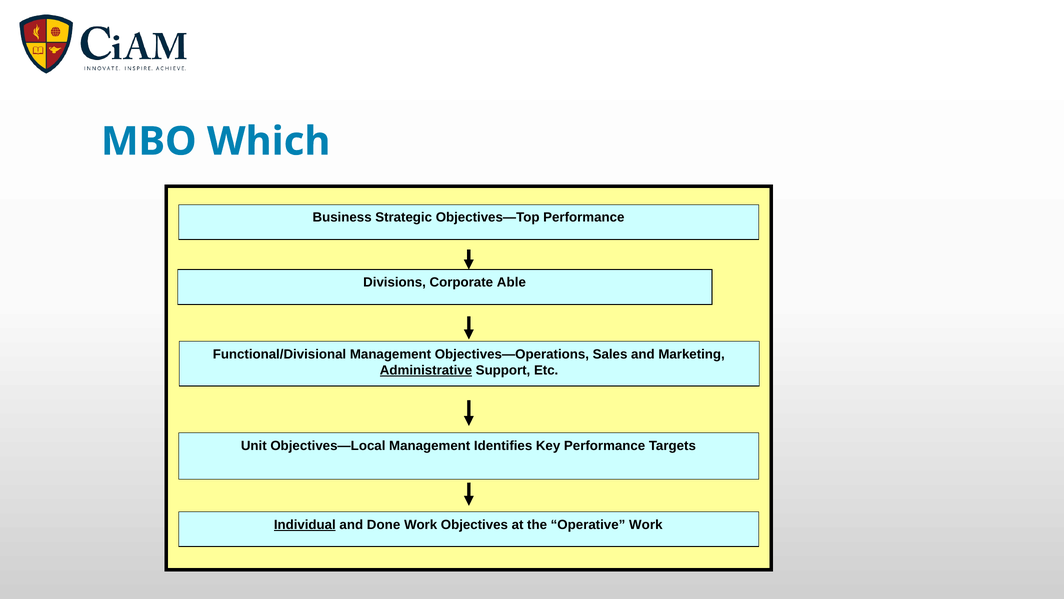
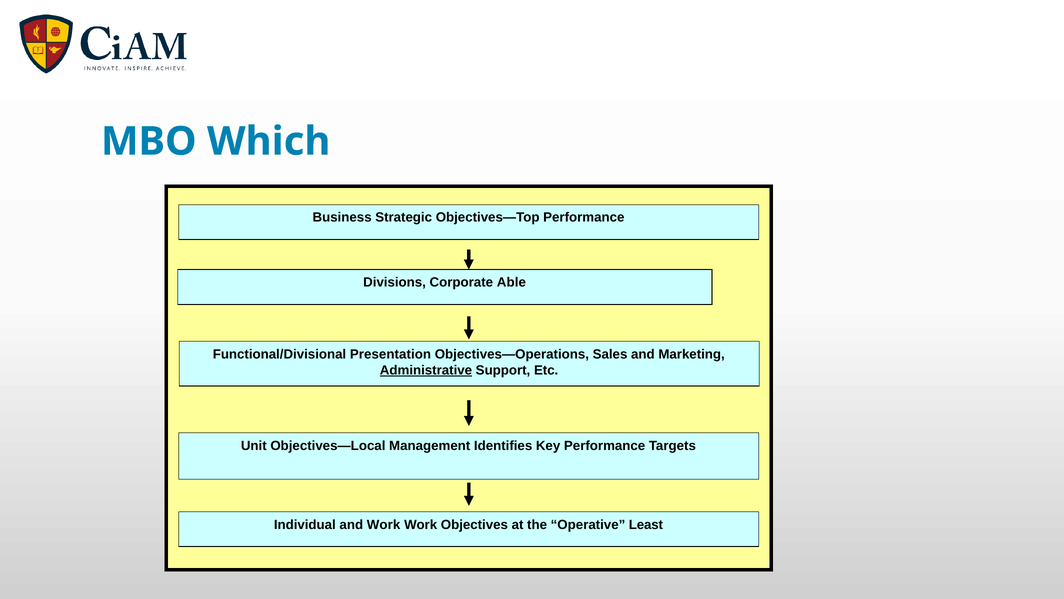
Functional/Divisional Management: Management -> Presentation
Individual underline: present -> none
and Done: Done -> Work
Operative Work: Work -> Least
